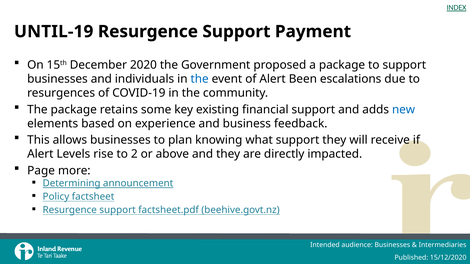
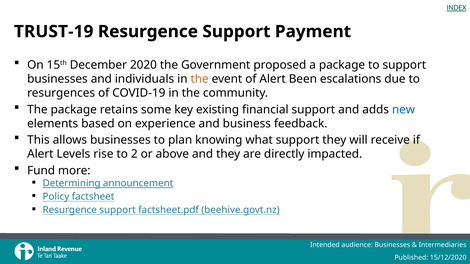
UNTIL-19: UNTIL-19 -> TRUST-19
the at (200, 79) colour: blue -> orange
Page: Page -> Fund
